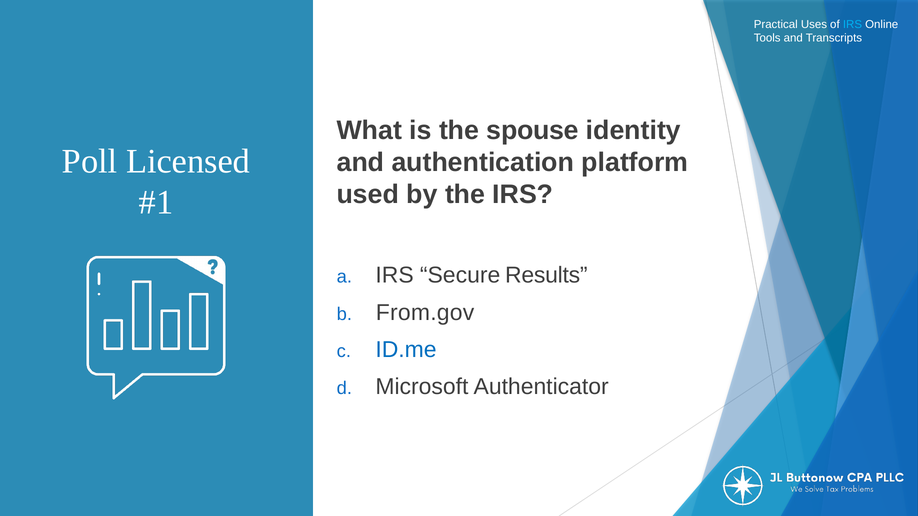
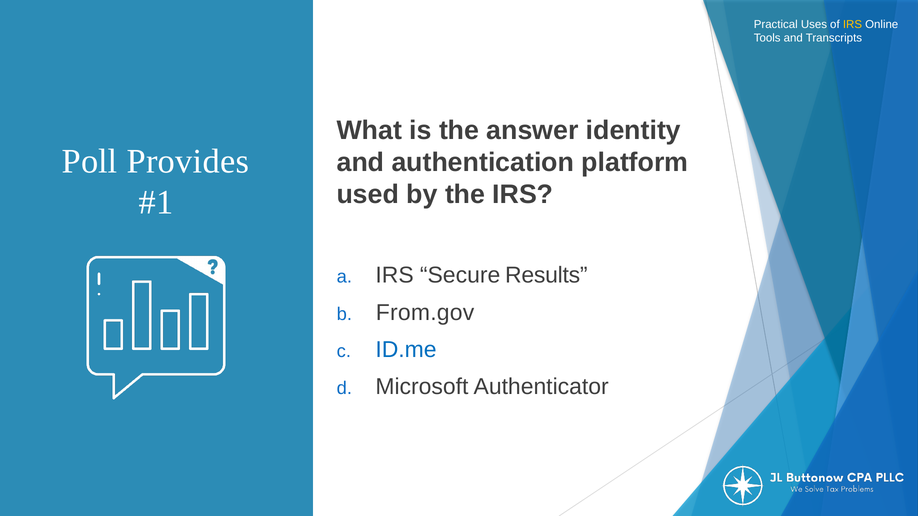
IRS at (852, 24) colour: light blue -> yellow
spouse: spouse -> answer
Licensed: Licensed -> Provides
